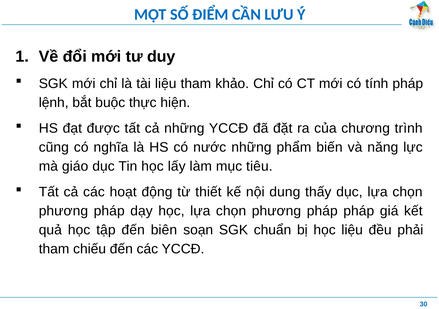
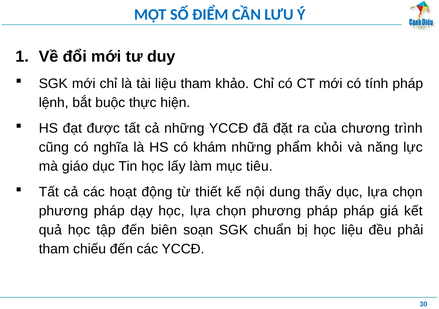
nước: nước -> khám
biến: biến -> khỏi
